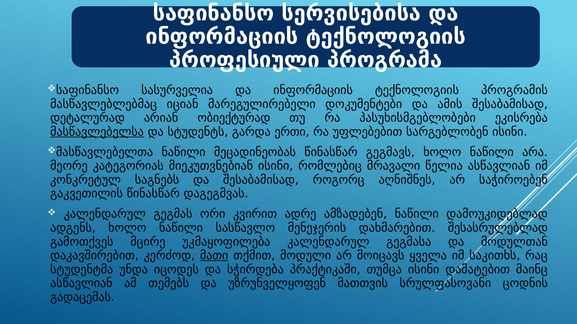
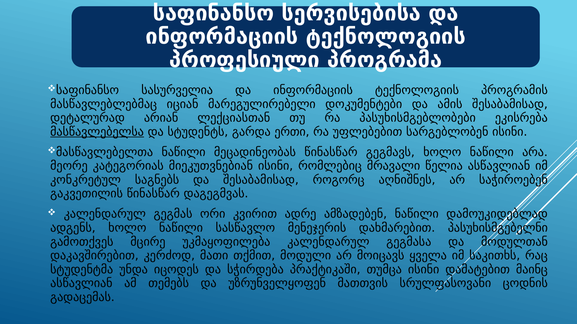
ობიექტურად: ობიექტურად -> ლექციასთან
შესასრულებლად: შესასრულებლად -> პასუხისმგებელნი
მათი underline: present -> none
